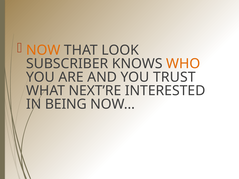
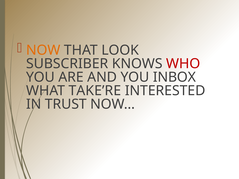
WHO colour: orange -> red
TRUST: TRUST -> INBOX
NEXT’RE: NEXT’RE -> TAKE’RE
BEING: BEING -> TRUST
